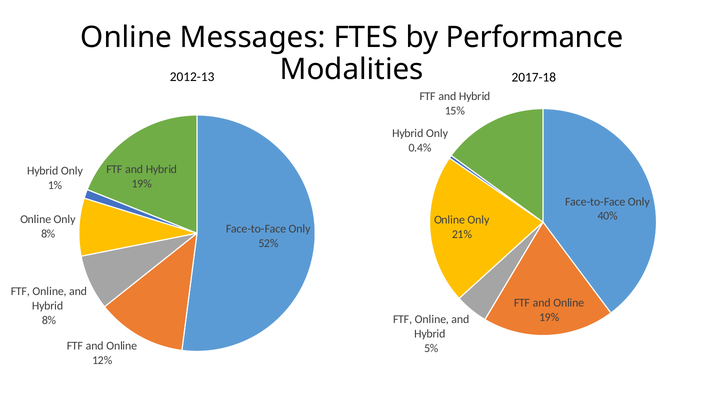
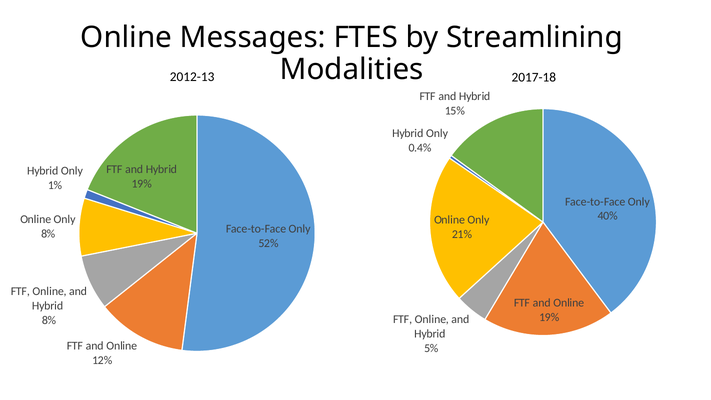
Performance: Performance -> Streamlining
